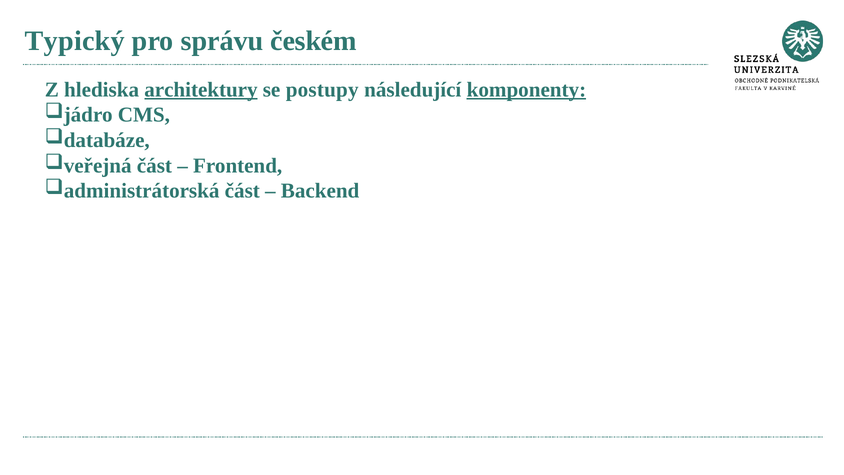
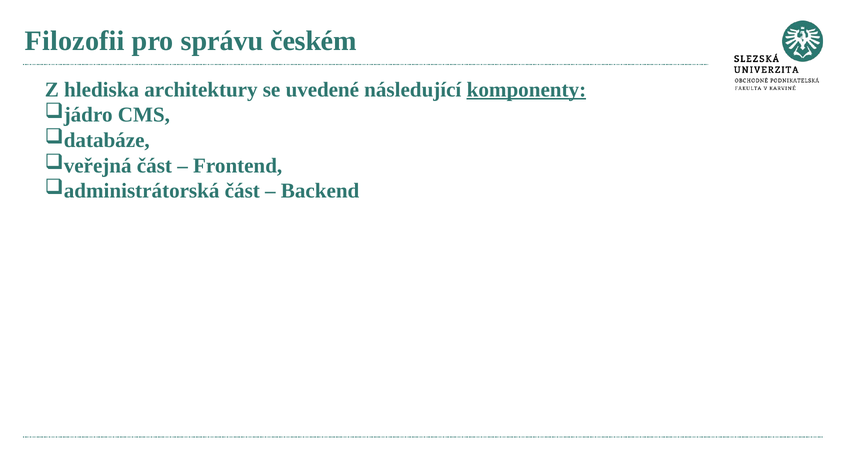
Typický: Typický -> Filozofii
architektury underline: present -> none
postupy: postupy -> uvedené
